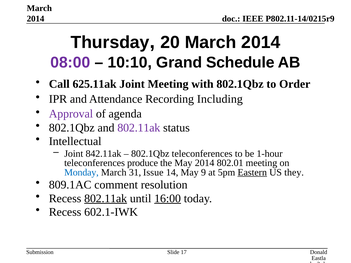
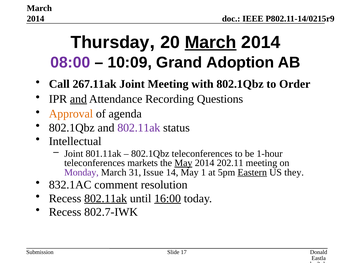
March at (211, 42) underline: none -> present
10:10: 10:10 -> 10:09
Schedule: Schedule -> Adoption
625.11ak: 625.11ak -> 267.11ak
and at (78, 99) underline: none -> present
Including: Including -> Questions
Approval colour: purple -> orange
842.11ak: 842.11ak -> 801.11ak
produce: produce -> markets
May at (183, 163) underline: none -> present
802.01: 802.01 -> 202.11
Monday colour: blue -> purple
9: 9 -> 1
809.1AC: 809.1AC -> 832.1AC
602.1-IWK: 602.1-IWK -> 802.7-IWK
